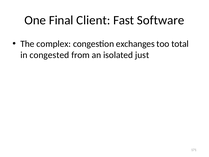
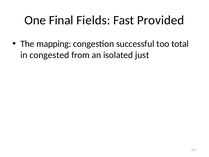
Client: Client -> Fields
Software: Software -> Provided
complex: complex -> mapping
exchanges: exchanges -> successful
